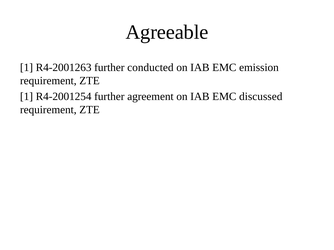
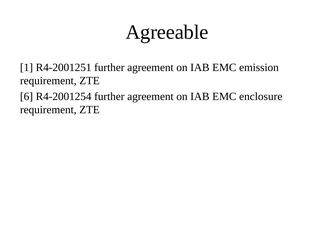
R4-2001263: R4-2001263 -> R4-2001251
conducted at (150, 68): conducted -> agreement
1 at (27, 97): 1 -> 6
discussed: discussed -> enclosure
